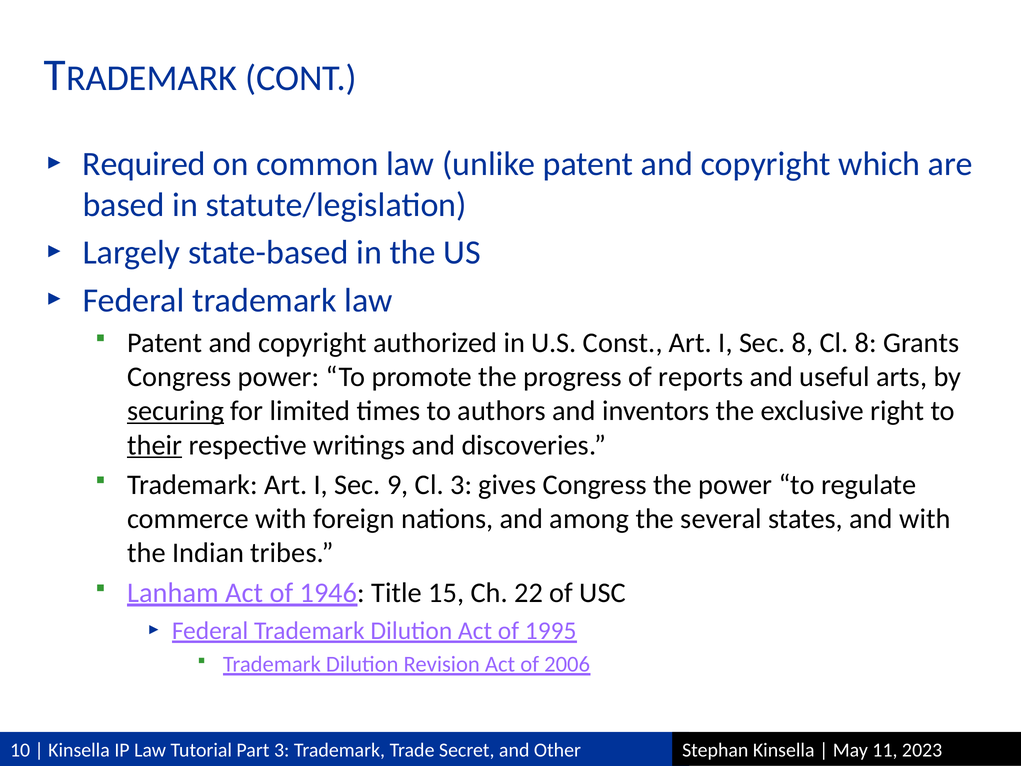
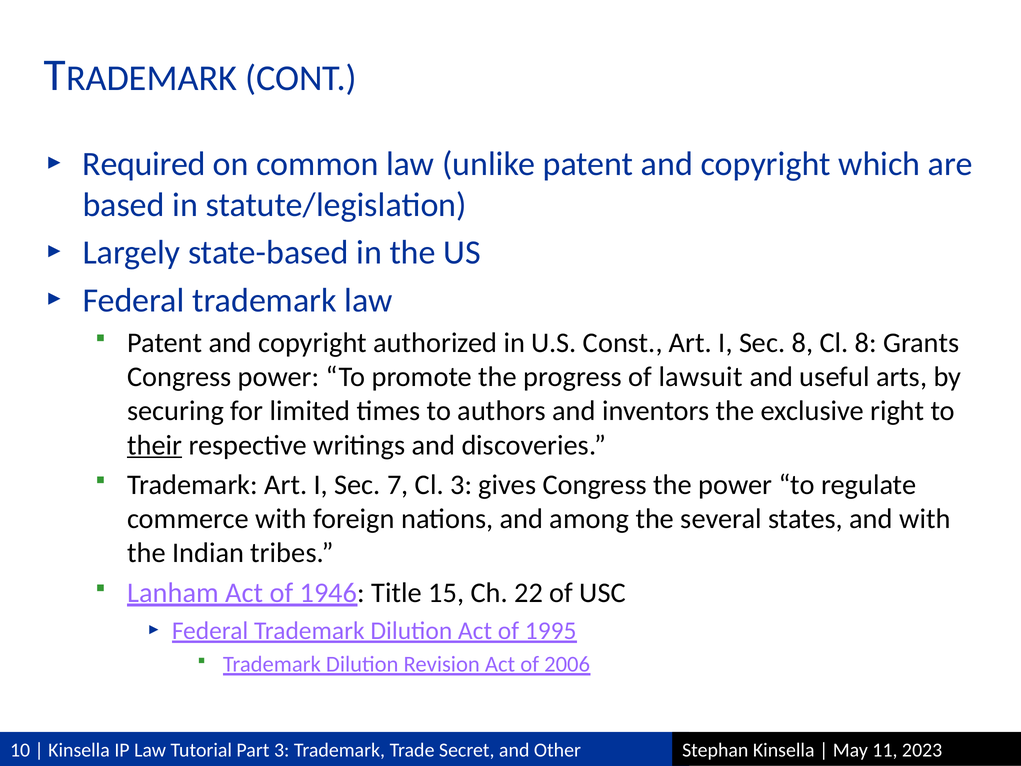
reports: reports -> lawsuit
securing underline: present -> none
9: 9 -> 7
